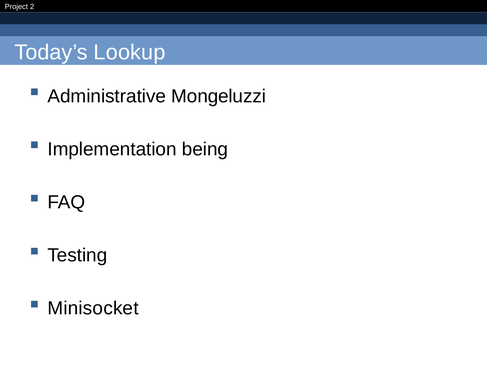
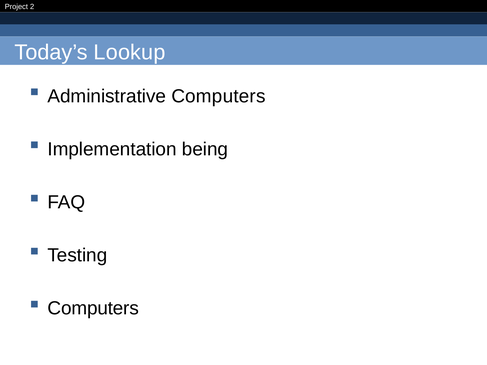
Administrative Mongeluzzi: Mongeluzzi -> Computers
Minisocket at (93, 309): Minisocket -> Computers
